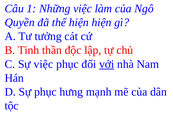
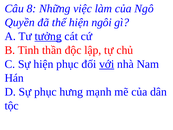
1: 1 -> 8
hiện hiện: hiện -> ngôi
tưởng underline: none -> present
Sự việc: việc -> hiện
